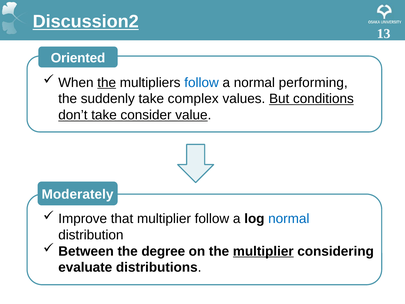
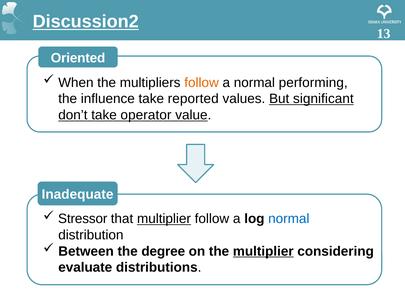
the at (107, 83) underline: present -> none
follow at (202, 83) colour: blue -> orange
suddenly: suddenly -> influence
complex: complex -> reported
conditions: conditions -> significant
consider: consider -> operator
Moderately: Moderately -> Inadequate
Improve: Improve -> Stressor
multiplier at (164, 219) underline: none -> present
